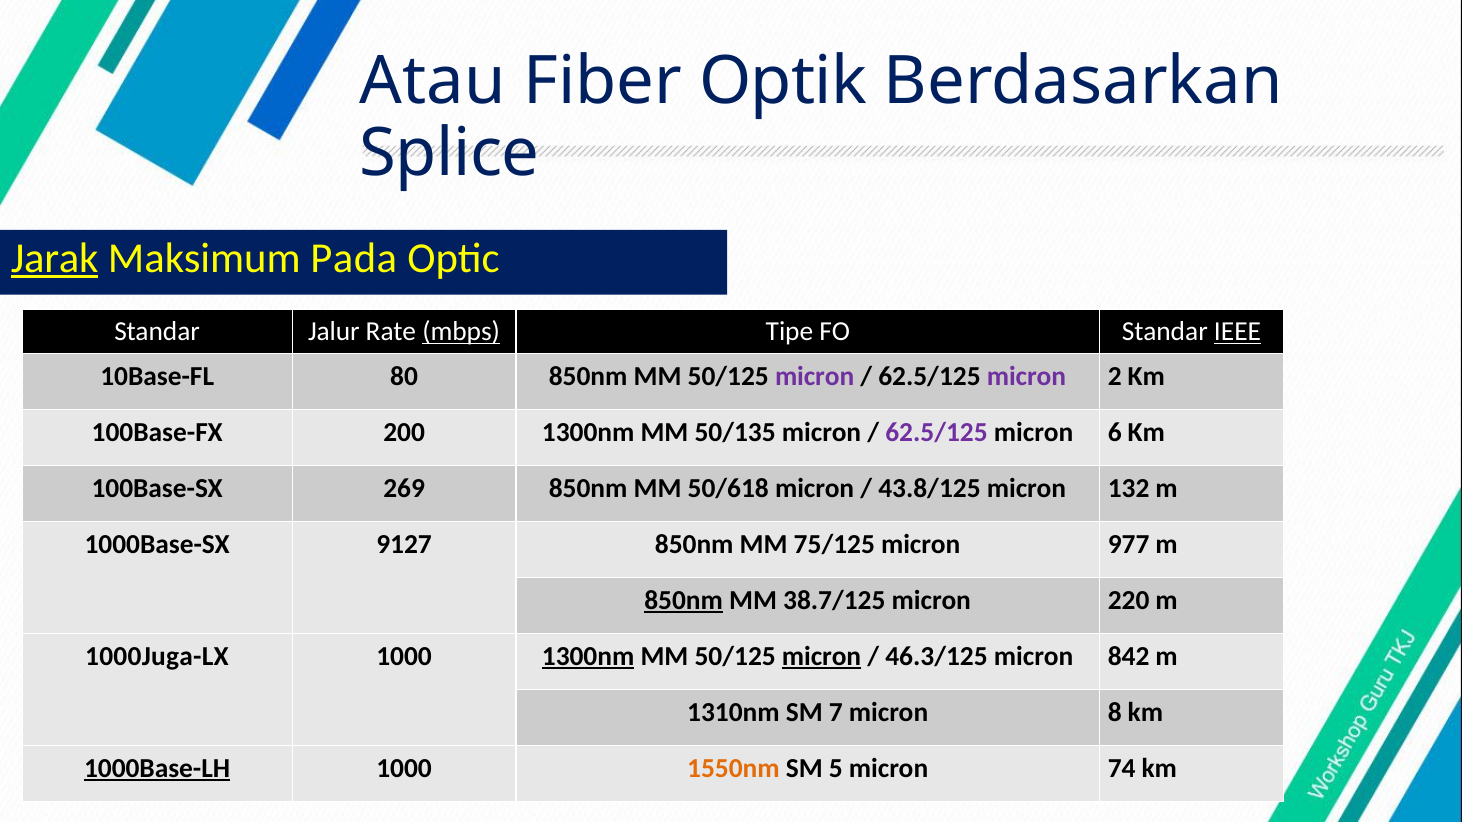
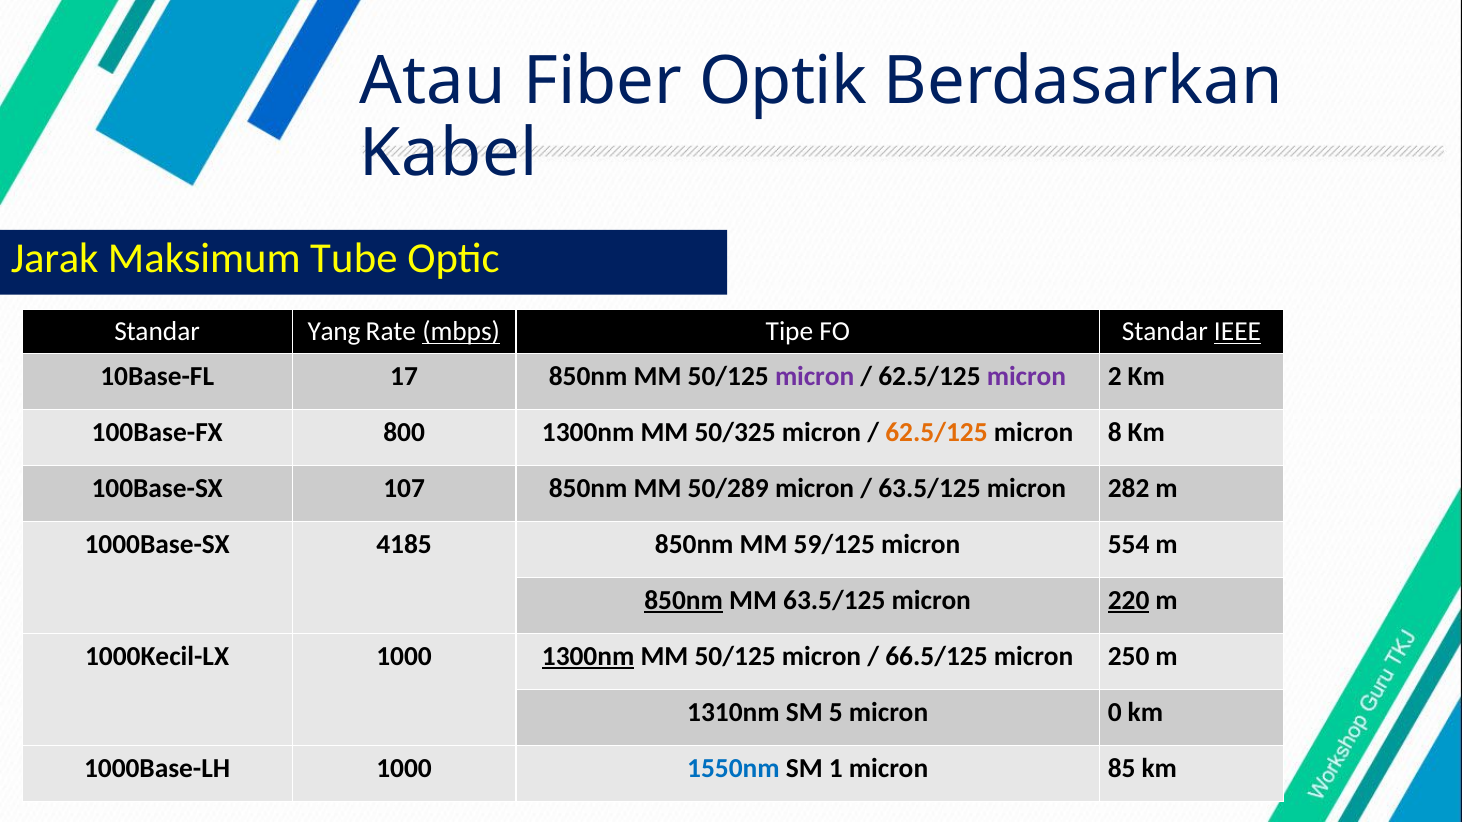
Splice: Splice -> Kabel
Jarak underline: present -> none
Pada: Pada -> Tube
Jalur: Jalur -> Yang
80: 80 -> 17
200: 200 -> 800
50/135: 50/135 -> 50/325
62.5/125 at (937, 432) colour: purple -> orange
6: 6 -> 8
269: 269 -> 107
50/618: 50/618 -> 50/289
43.8/125 at (929, 488): 43.8/125 -> 63.5/125
132: 132 -> 282
9127: 9127 -> 4185
75/125: 75/125 -> 59/125
977: 977 -> 554
MM 38.7/125: 38.7/125 -> 63.5/125
220 underline: none -> present
1000Juga-LX: 1000Juga-LX -> 1000Kecil-LX
micron at (822, 656) underline: present -> none
46.3/125: 46.3/125 -> 66.5/125
842: 842 -> 250
7: 7 -> 5
8: 8 -> 0
1000Base-LH underline: present -> none
1550nm colour: orange -> blue
5: 5 -> 1
74: 74 -> 85
